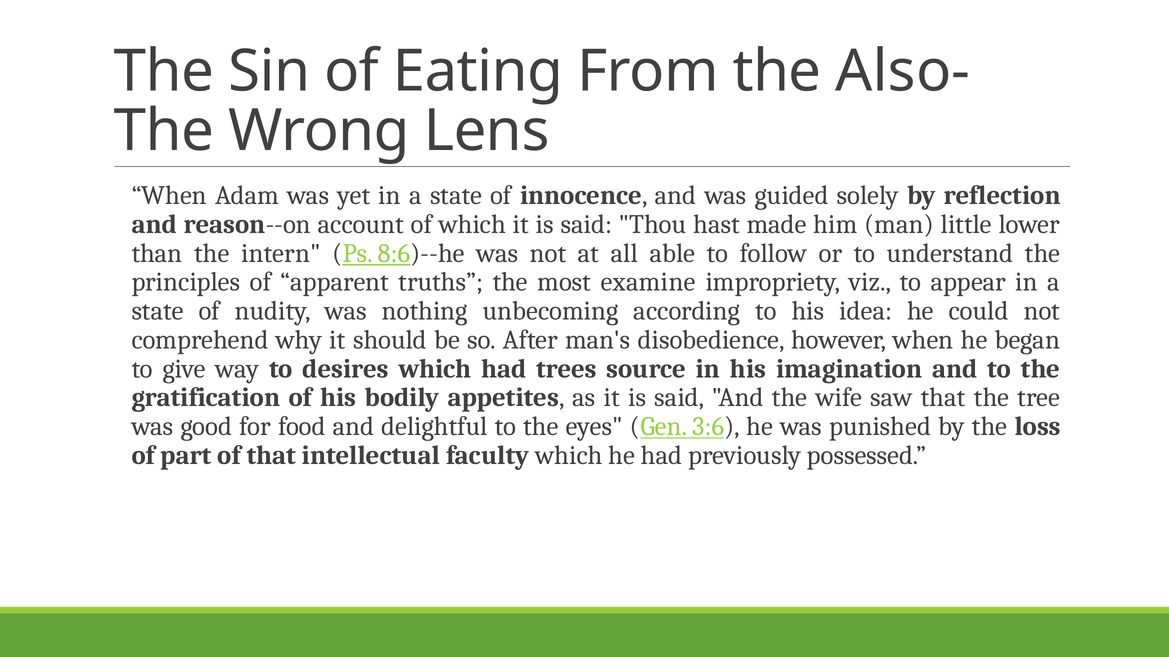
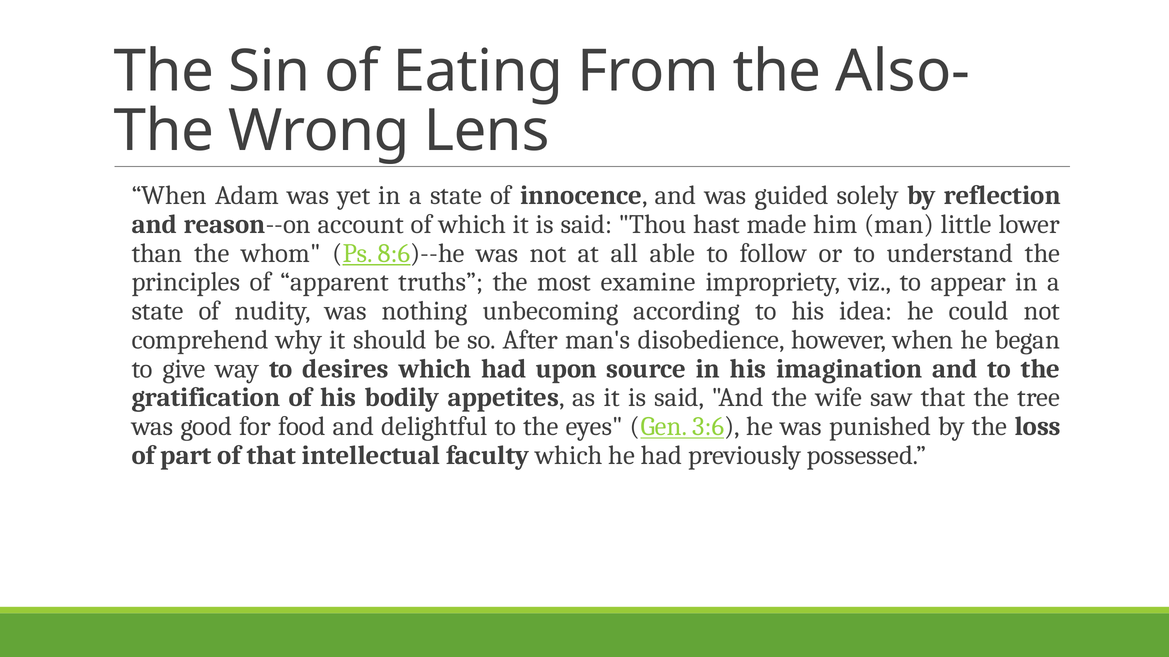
intern: intern -> whom
trees: trees -> upon
